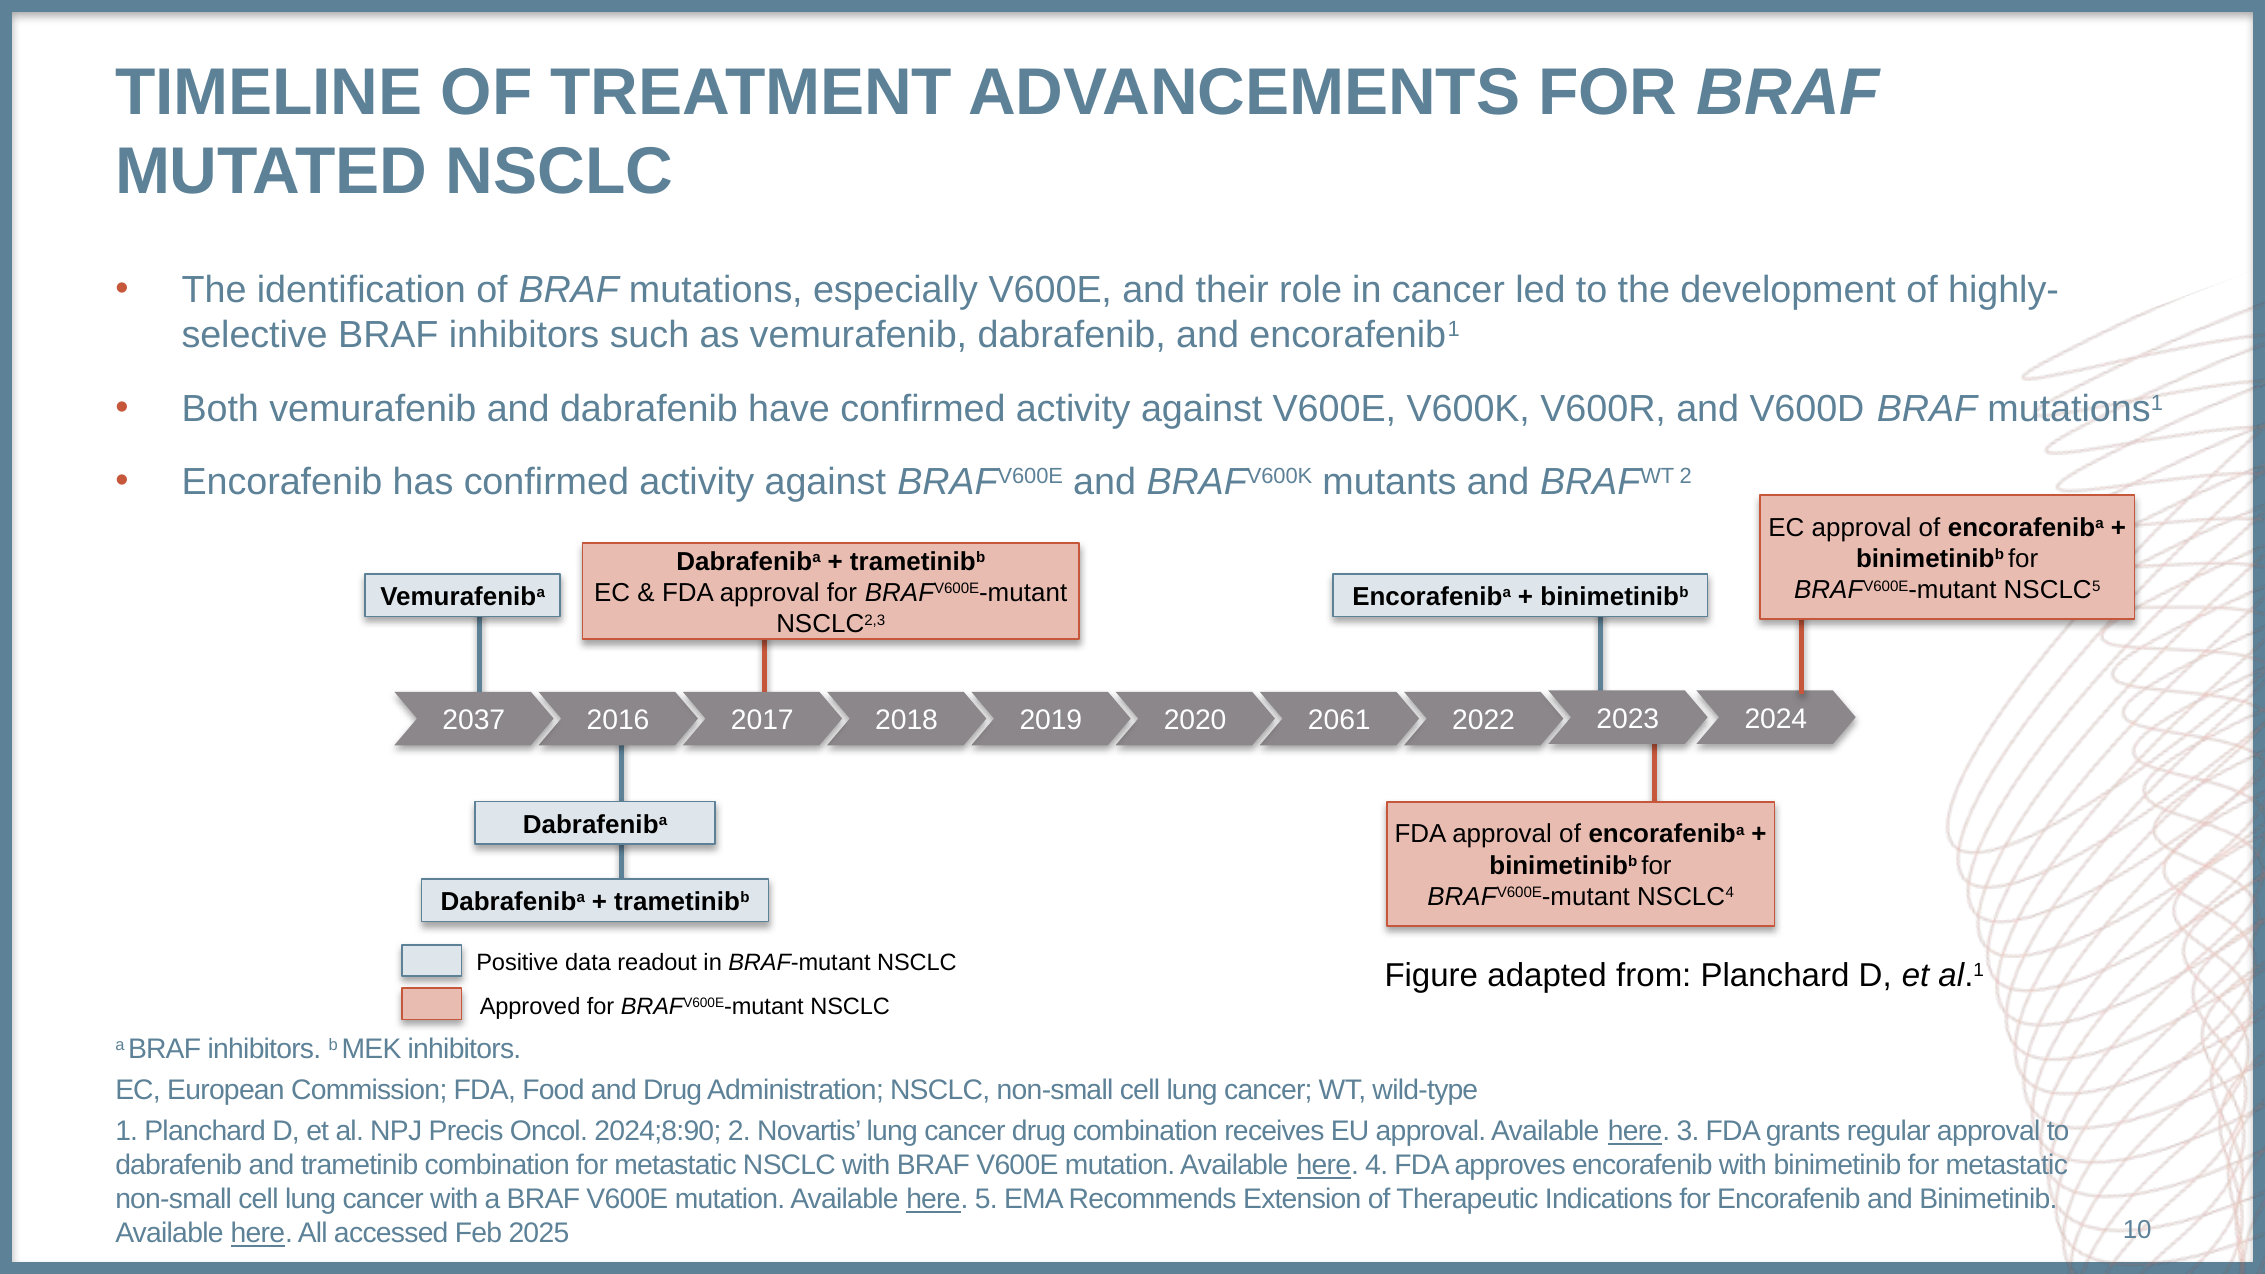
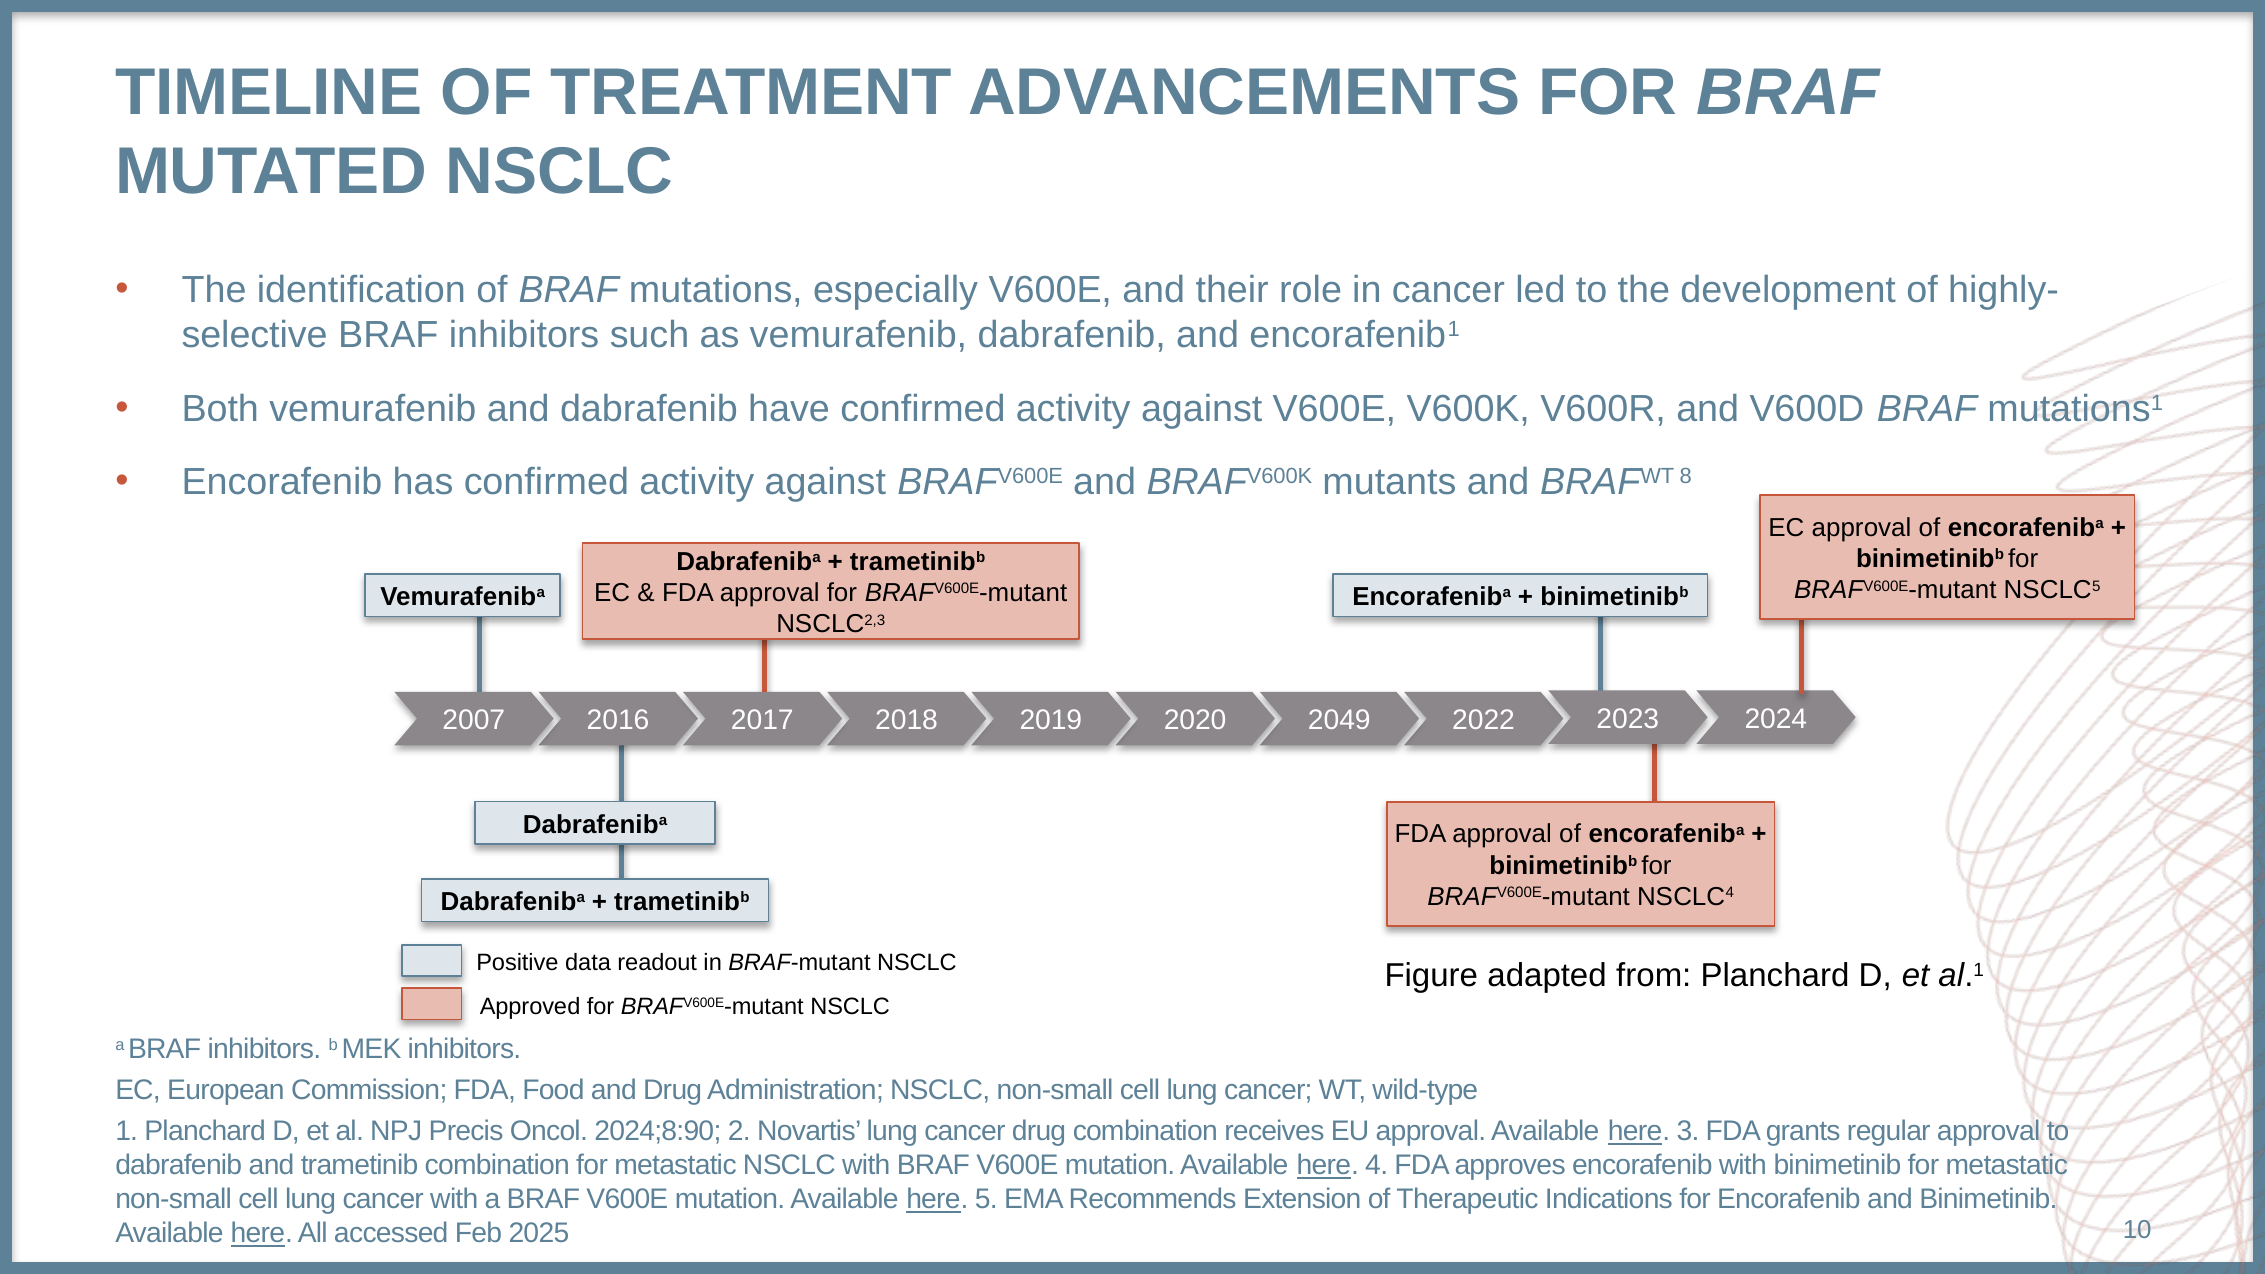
BRAFWT 2: 2 -> 8
2037: 2037 -> 2007
2061: 2061 -> 2049
